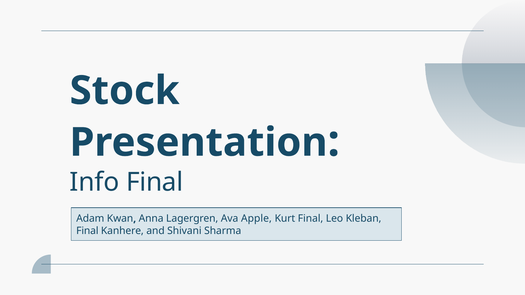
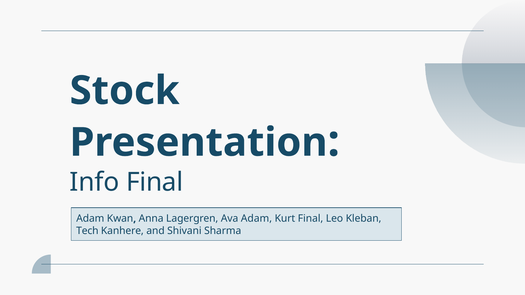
Ava Apple: Apple -> Adam
Final at (87, 231): Final -> Tech
